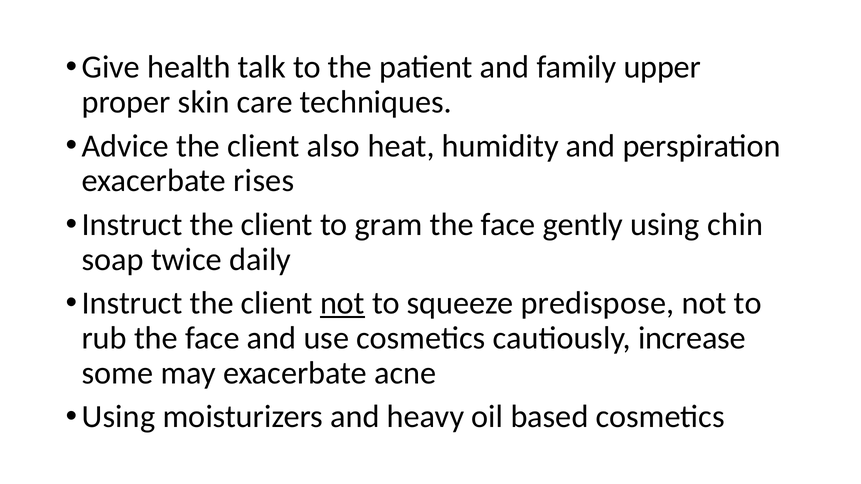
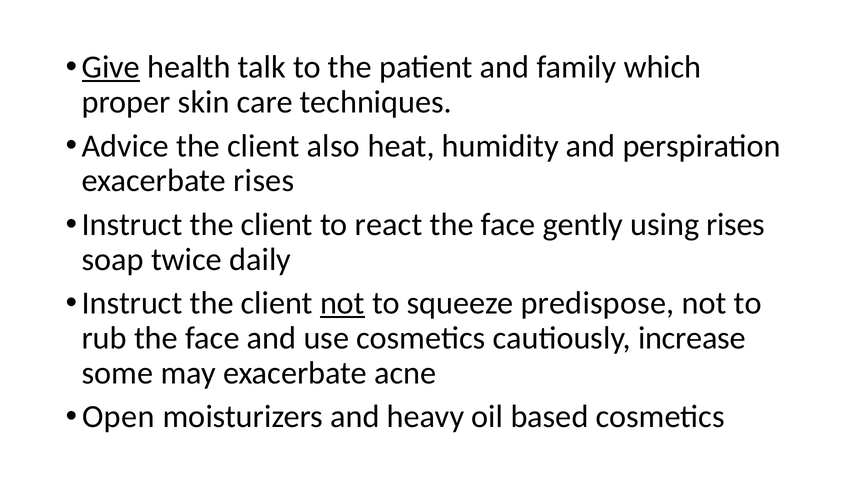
Give underline: none -> present
upper: upper -> which
gram: gram -> react
using chin: chin -> rises
Using at (119, 417): Using -> Open
